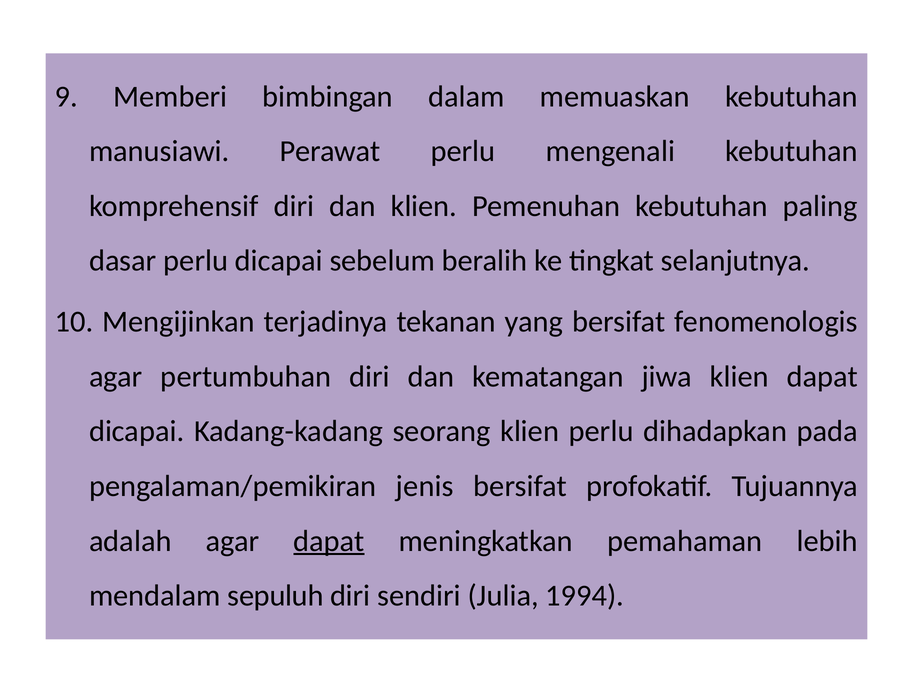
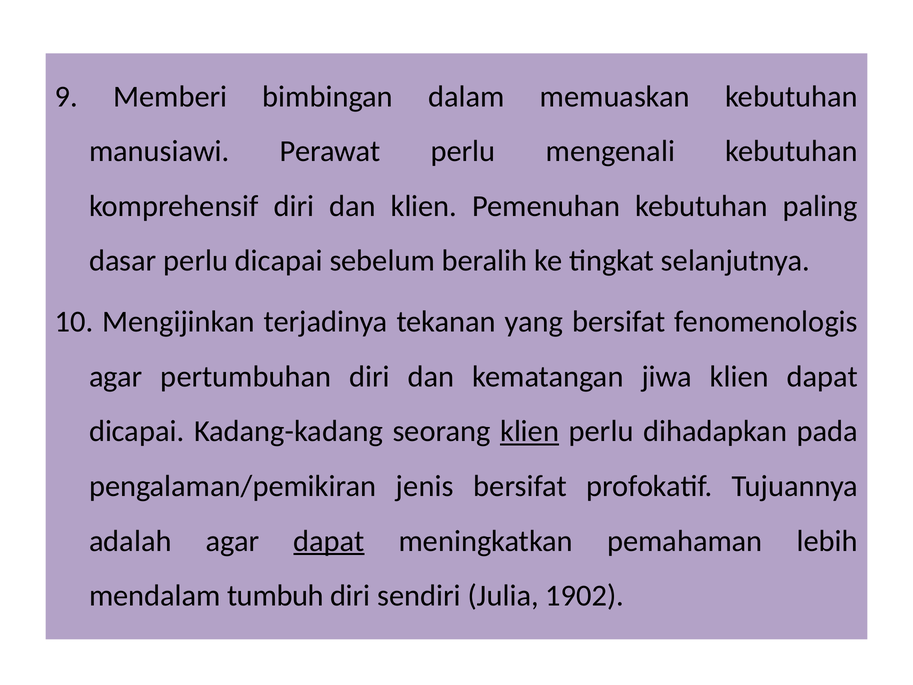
klien at (530, 431) underline: none -> present
sepuluh: sepuluh -> tumbuh
1994: 1994 -> 1902
